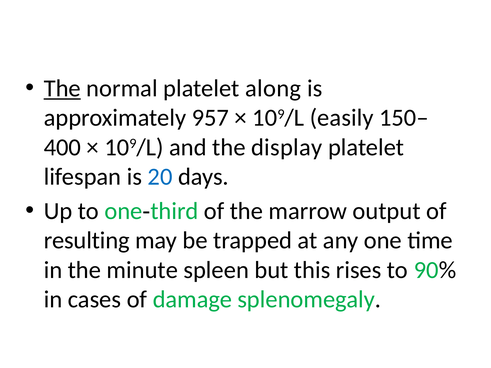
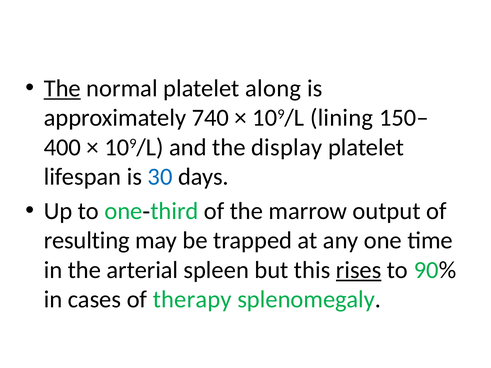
957: 957 -> 740
easily: easily -> lining
20: 20 -> 30
minute: minute -> arterial
rises underline: none -> present
damage: damage -> therapy
